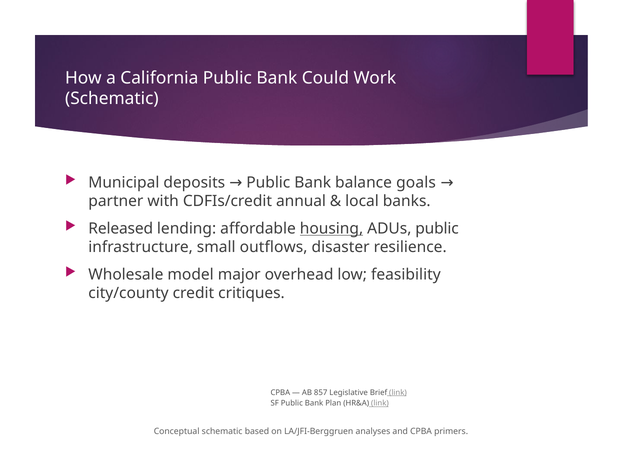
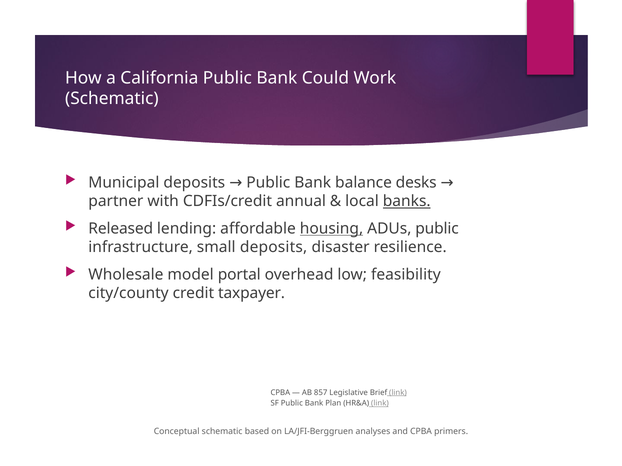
goals: goals -> desks
banks underline: none -> present
small outflows: outflows -> deposits
major: major -> portal
critiques: critiques -> taxpayer
